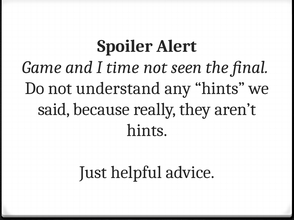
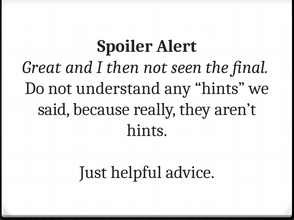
Game: Game -> Great
time: time -> then
